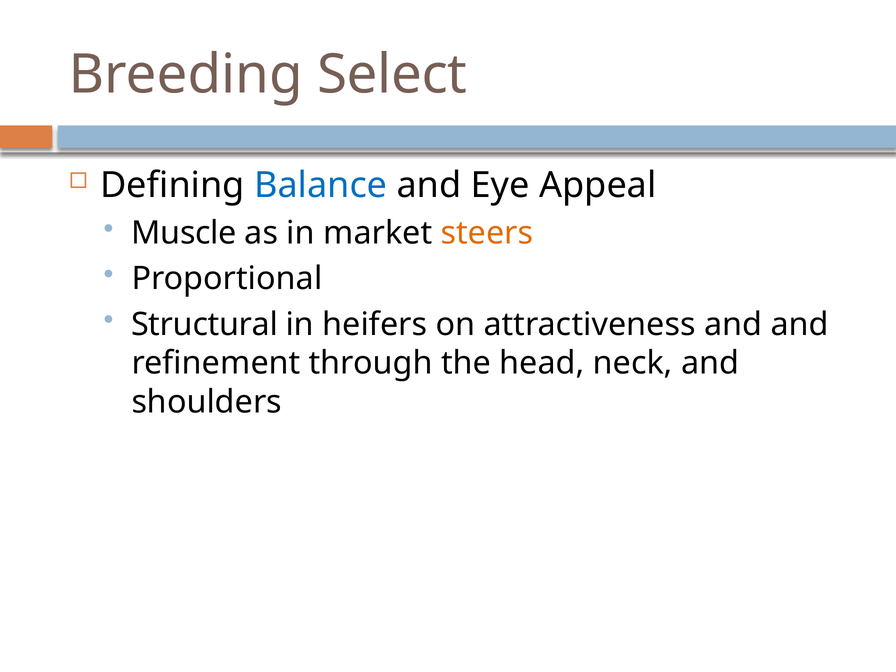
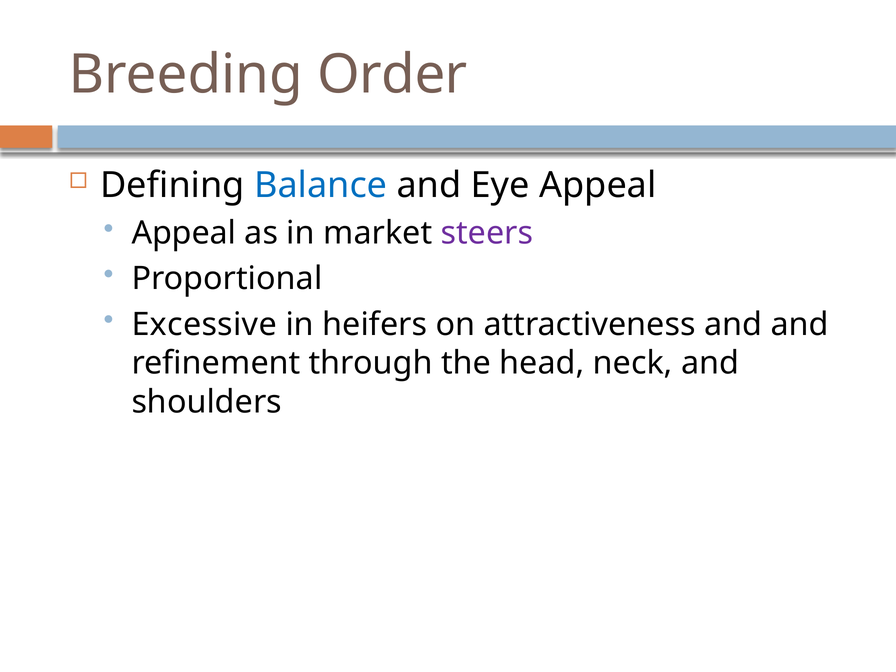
Select: Select -> Order
Muscle at (184, 233): Muscle -> Appeal
steers colour: orange -> purple
Structural: Structural -> Excessive
